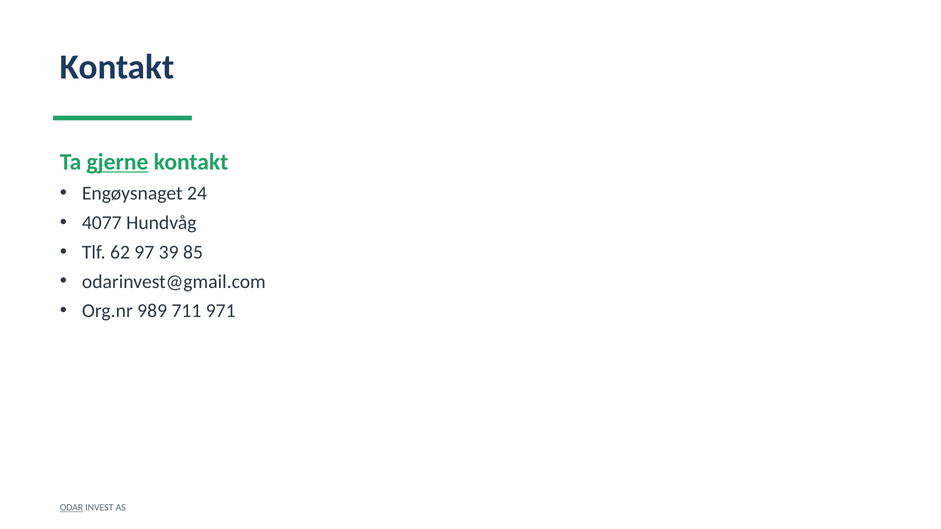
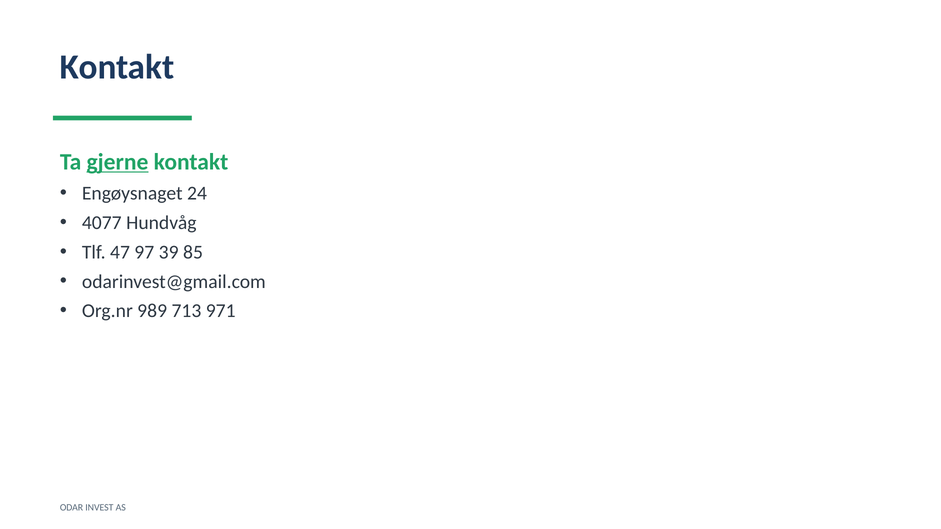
62: 62 -> 47
711: 711 -> 713
ODAR underline: present -> none
